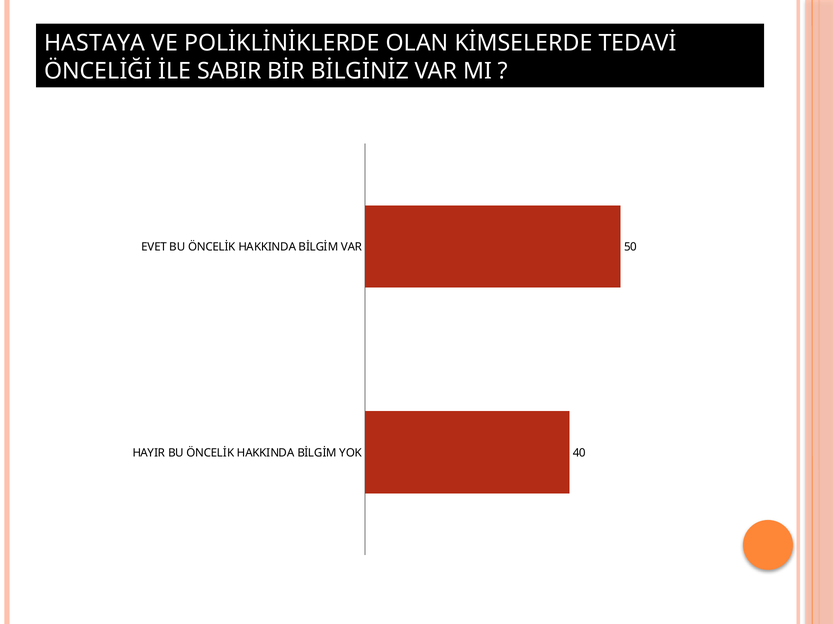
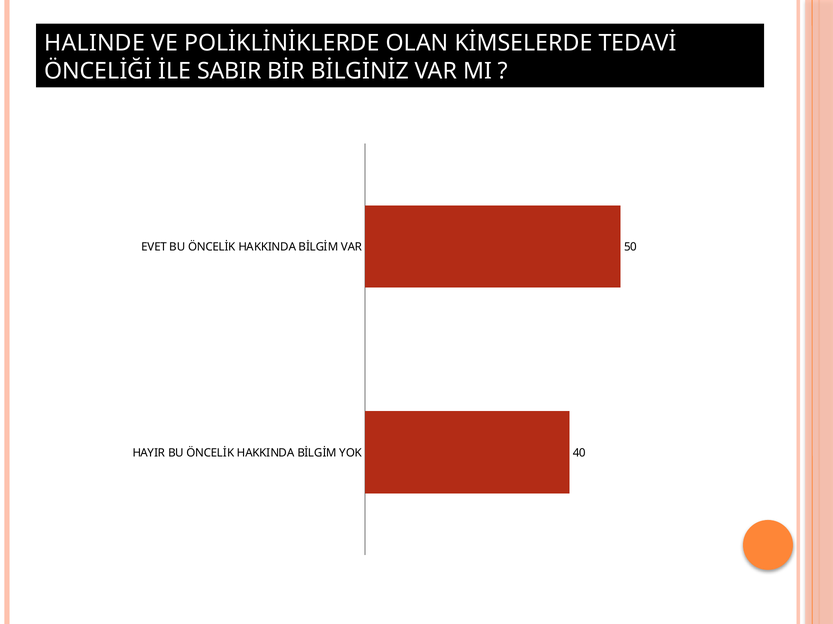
HASTAYA: HASTAYA -> HALINDE
